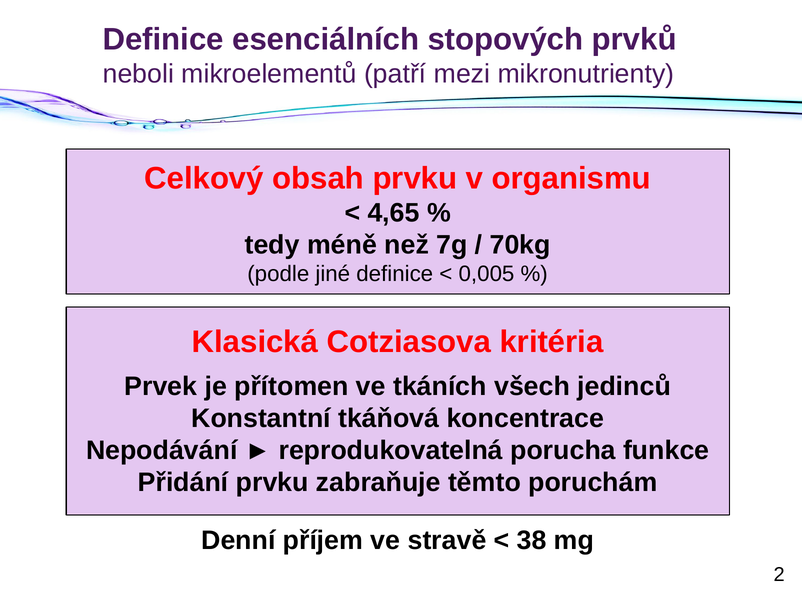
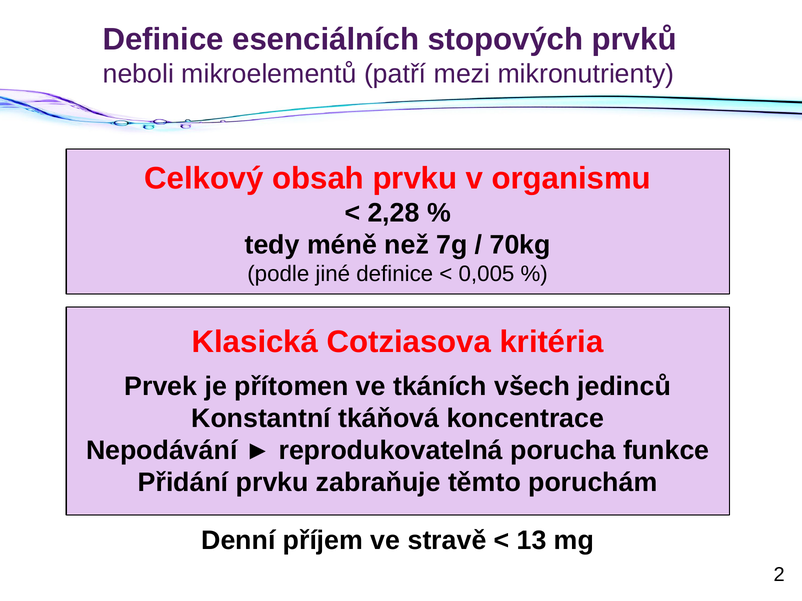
4,65: 4,65 -> 2,28
38: 38 -> 13
